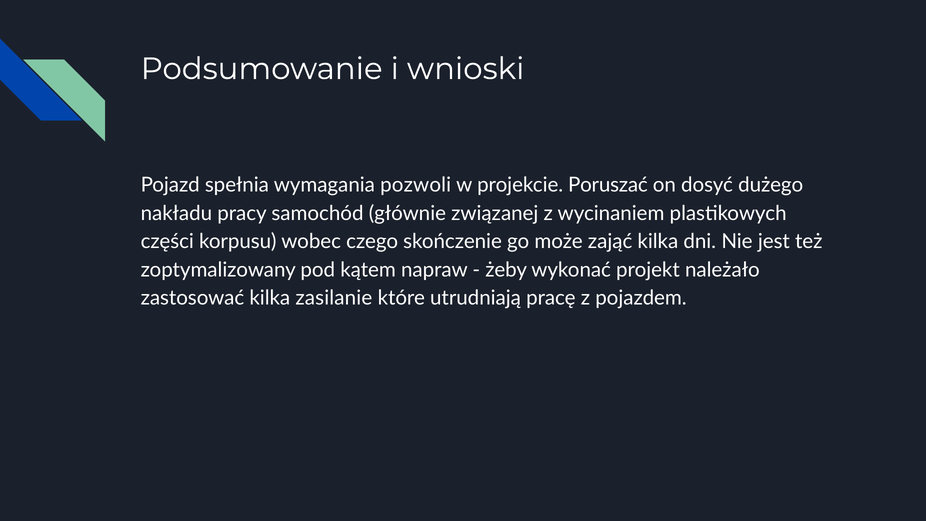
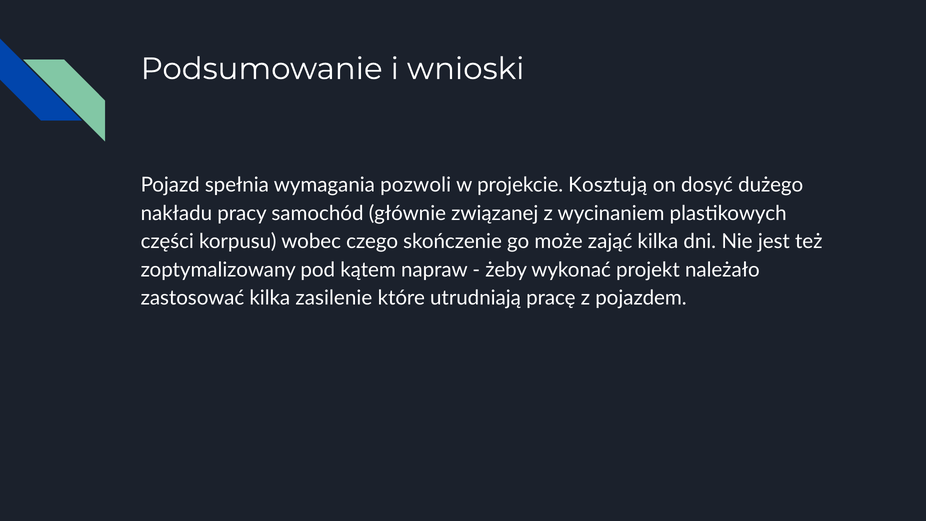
Poruszać: Poruszać -> Kosztują
zasilanie: zasilanie -> zasilenie
